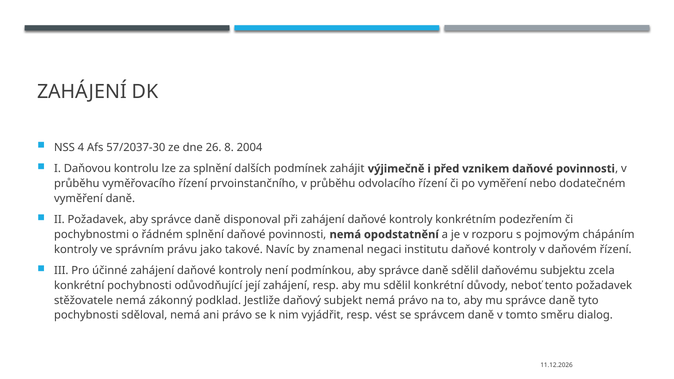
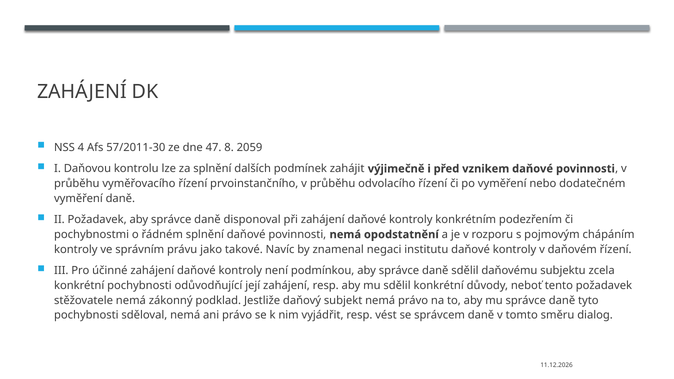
57/2037-30: 57/2037-30 -> 57/2011-30
26: 26 -> 47
2004: 2004 -> 2059
